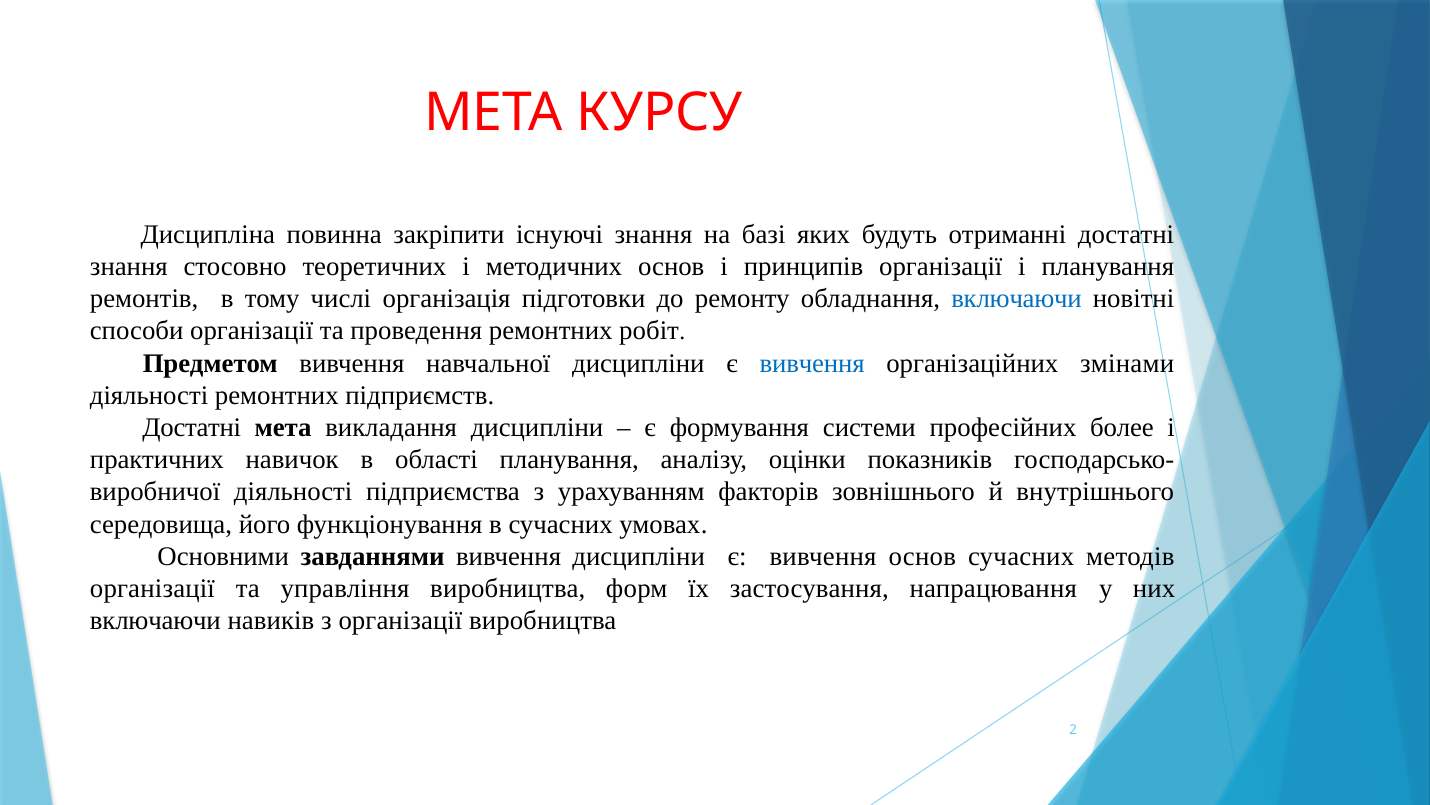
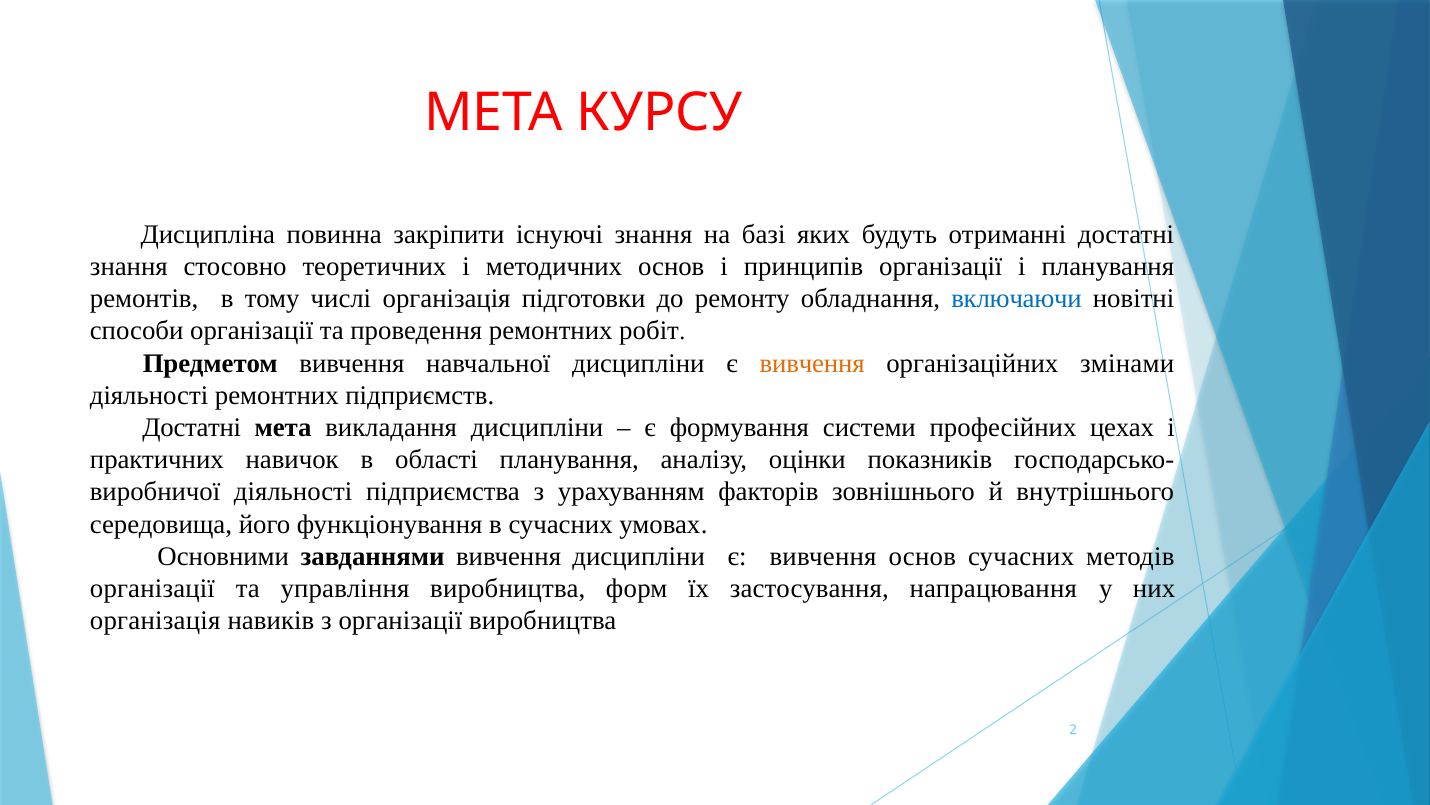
вивчення at (812, 363) colour: blue -> orange
более: более -> цехах
включаючи at (155, 620): включаючи -> організація
